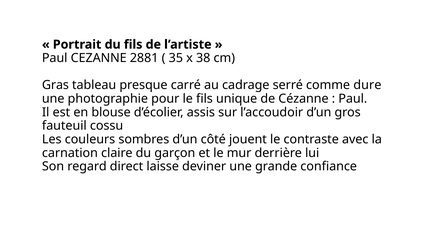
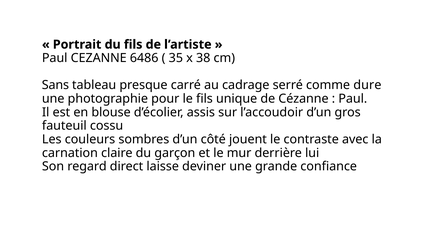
2881: 2881 -> 6486
Gras: Gras -> Sans
